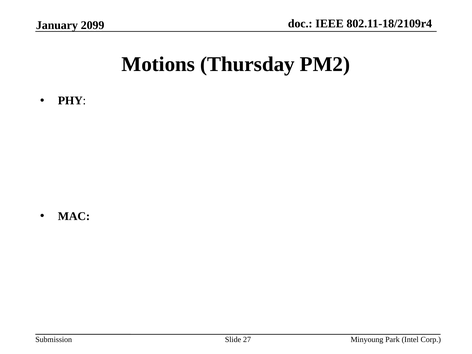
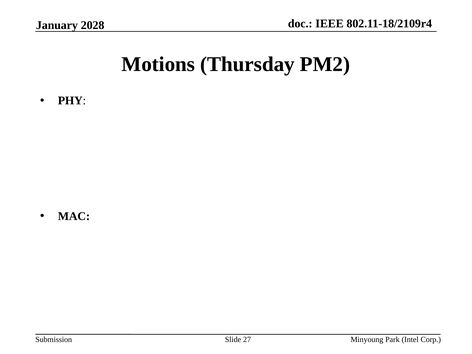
2099: 2099 -> 2028
